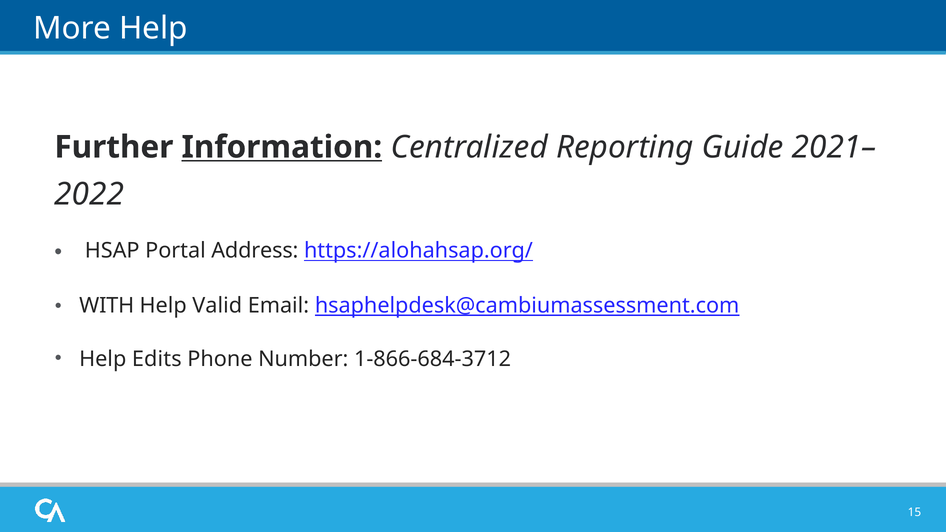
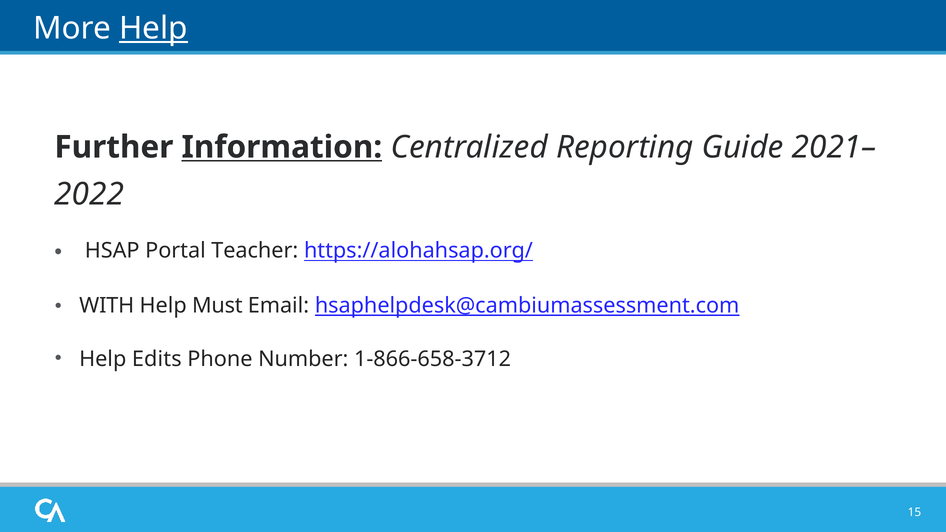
Help at (153, 29) underline: none -> present
Address: Address -> Teacher
Valid: Valid -> Must
1-866-684-3712: 1-866-684-3712 -> 1-866-658-3712
